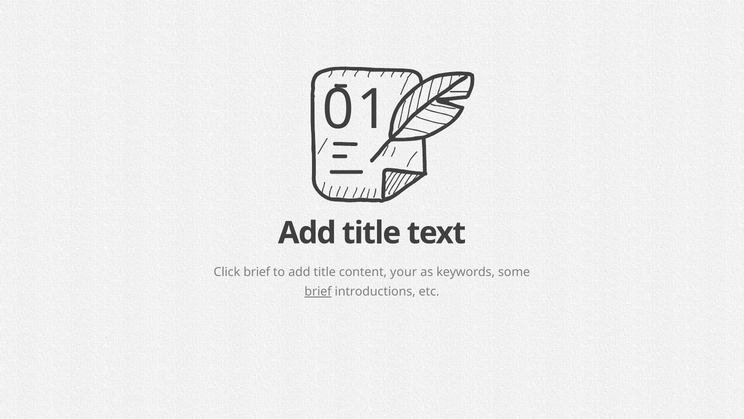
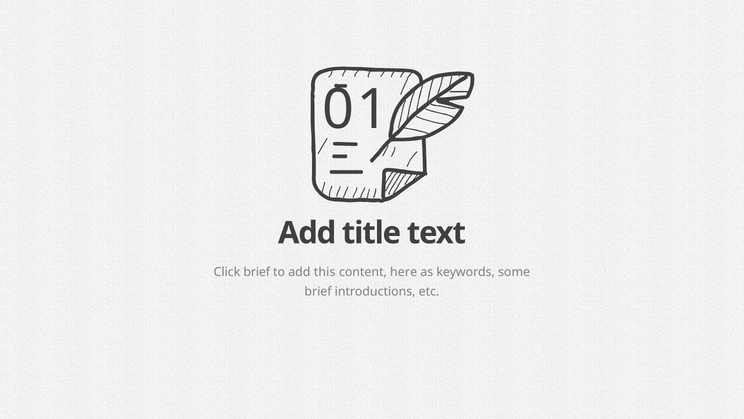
to add title: title -> this
your: your -> here
brief at (318, 291) underline: present -> none
